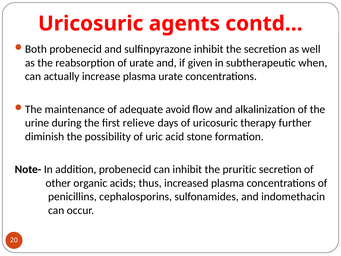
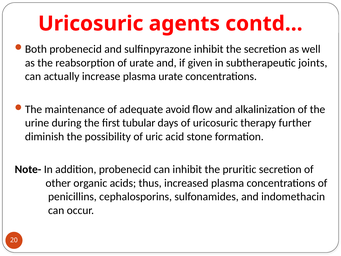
when: when -> joints
relieve: relieve -> tubular
